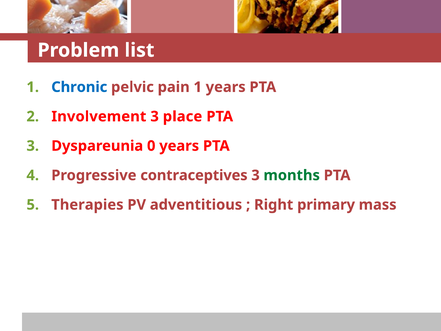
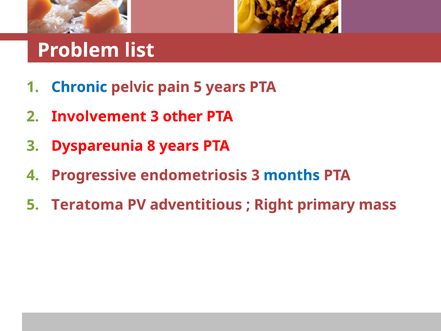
pain 1: 1 -> 5
place: place -> other
0: 0 -> 8
contraceptives: contraceptives -> endometriosis
months colour: green -> blue
Therapies: Therapies -> Teratoma
